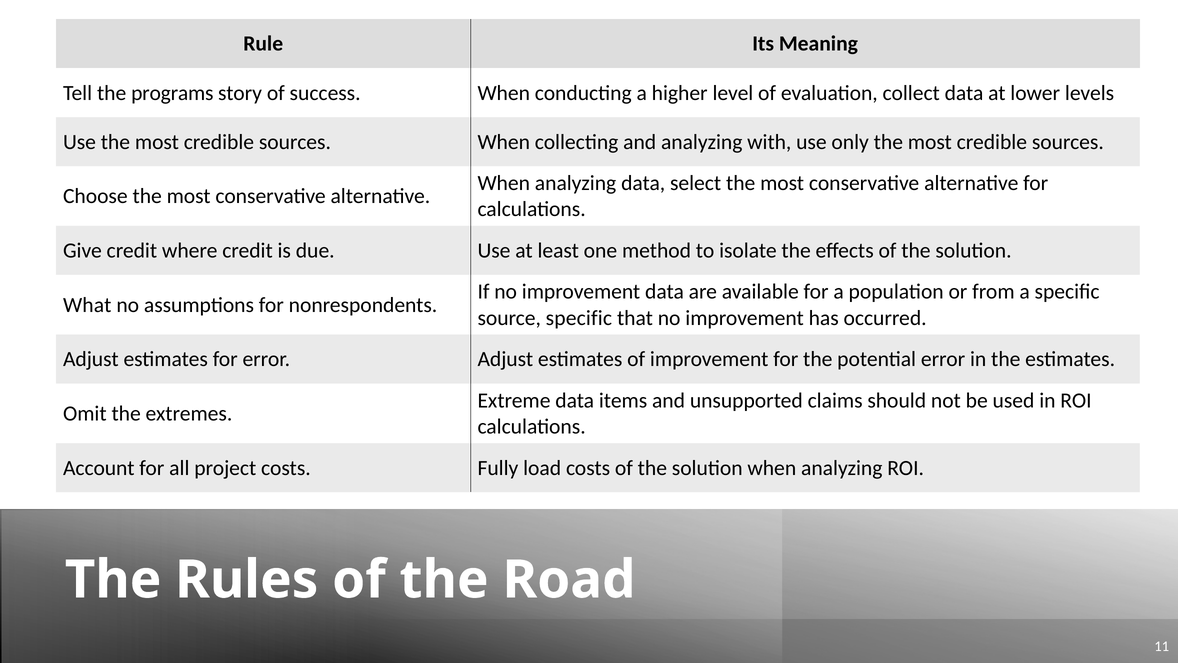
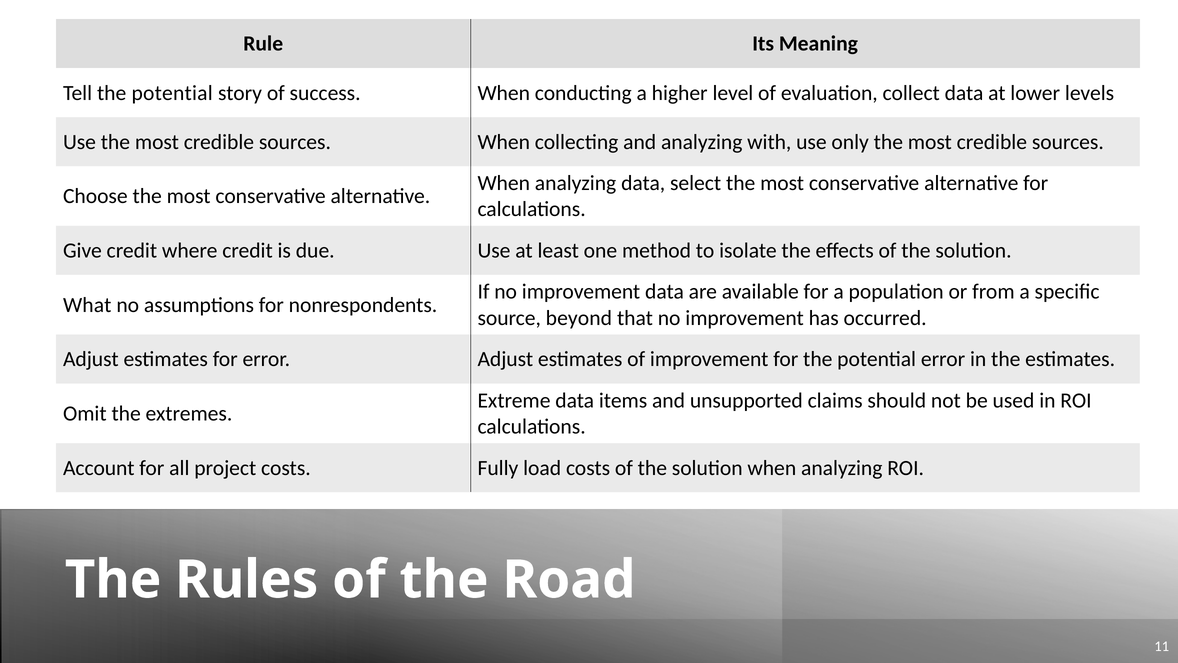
Tell the programs: programs -> potential
source specific: specific -> beyond
